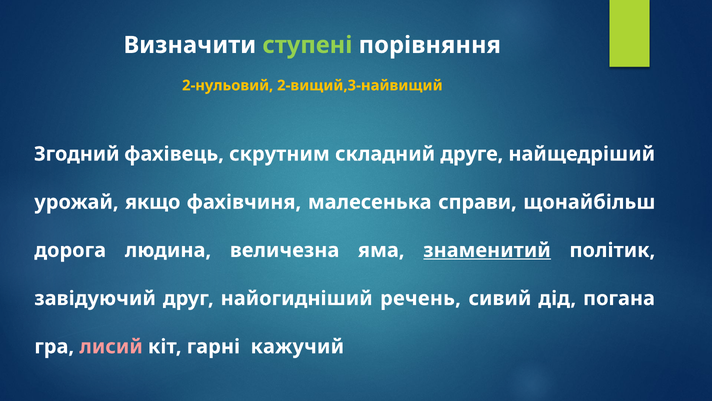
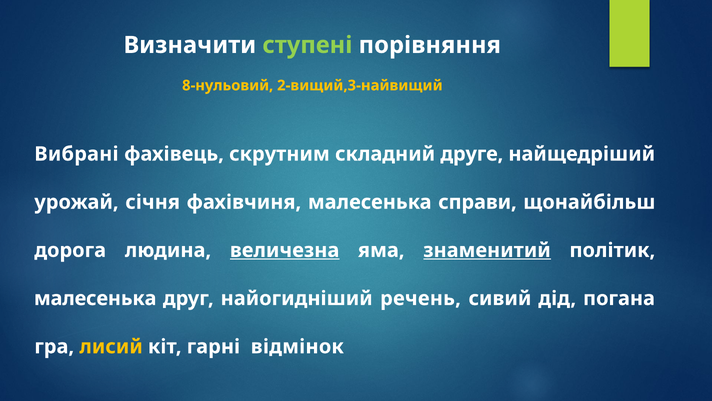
2-нульовий: 2-нульовий -> 8-нульовий
Згодний: Згодний -> Вибрані
якщо: якщо -> січня
величезна underline: none -> present
завідуючий at (95, 298): завідуючий -> малесенька
лисий colour: pink -> yellow
кажучий: кажучий -> відмінок
